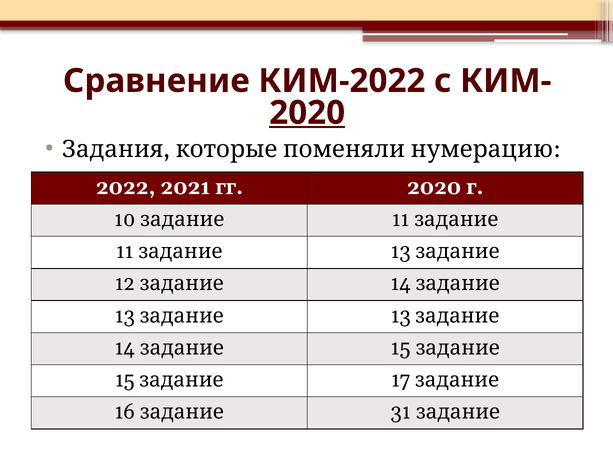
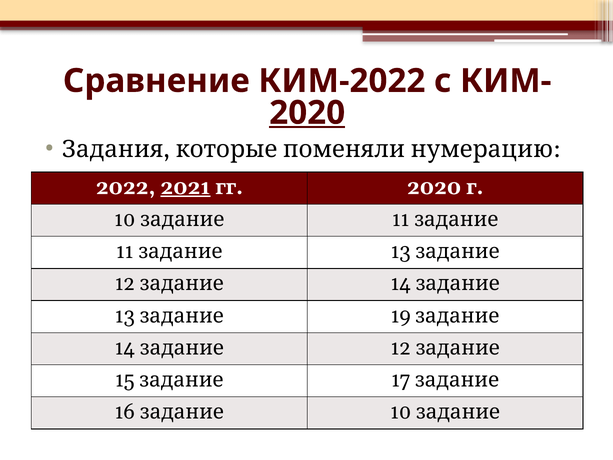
2021 underline: none -> present
13 задание 13: 13 -> 19
14 задание 15: 15 -> 12
задание 31: 31 -> 10
